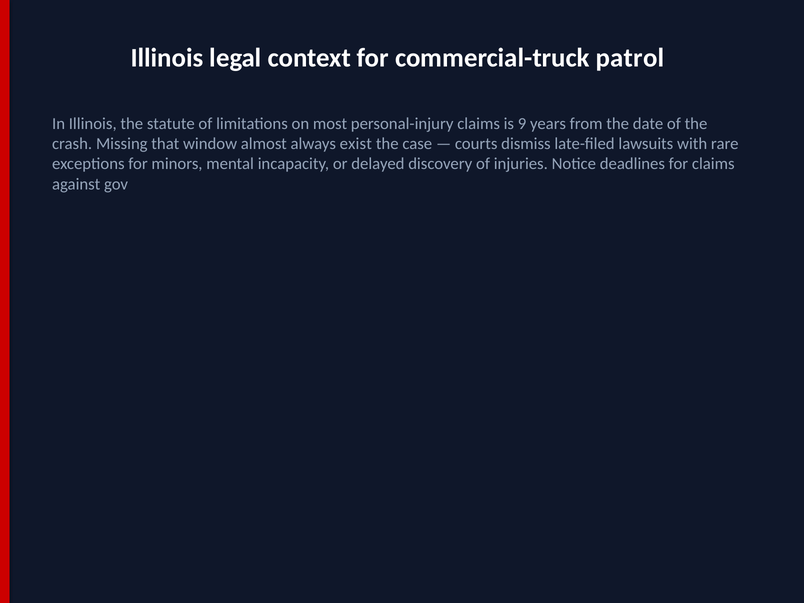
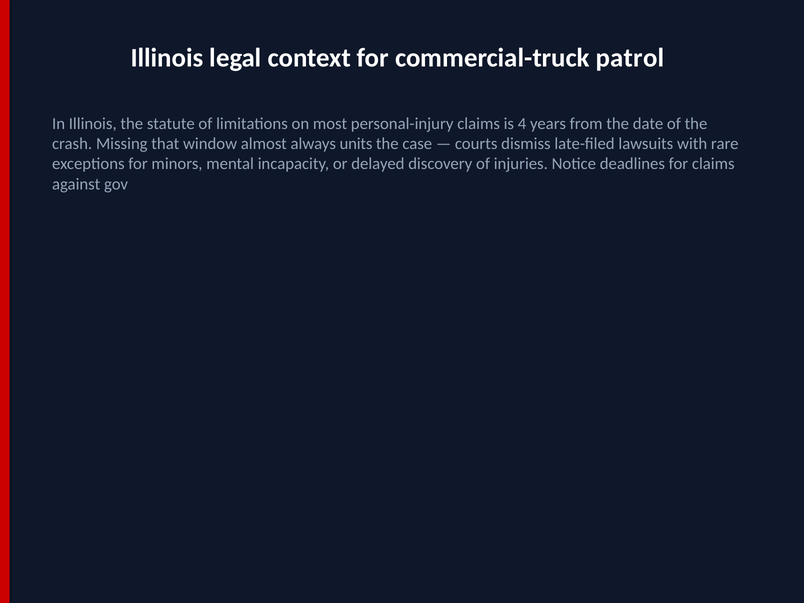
9: 9 -> 4
exist: exist -> units
